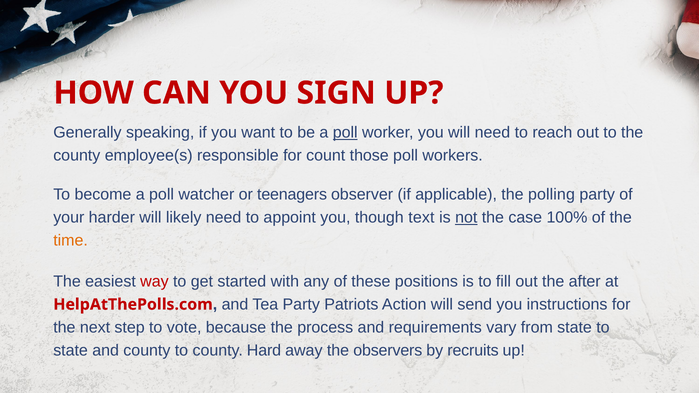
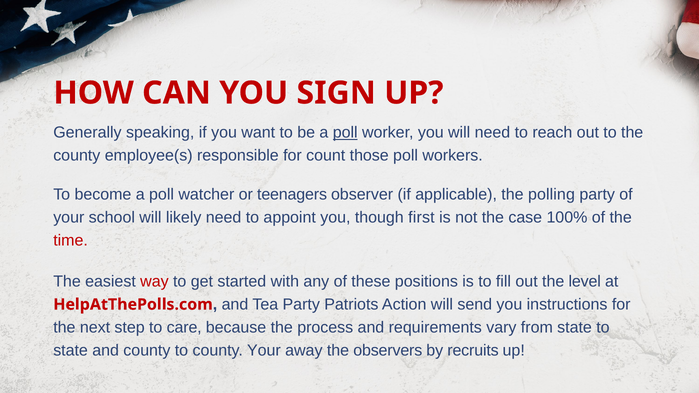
harder: harder -> school
text: text -> first
not underline: present -> none
time colour: orange -> red
after: after -> level
vote: vote -> care
county Hard: Hard -> Your
